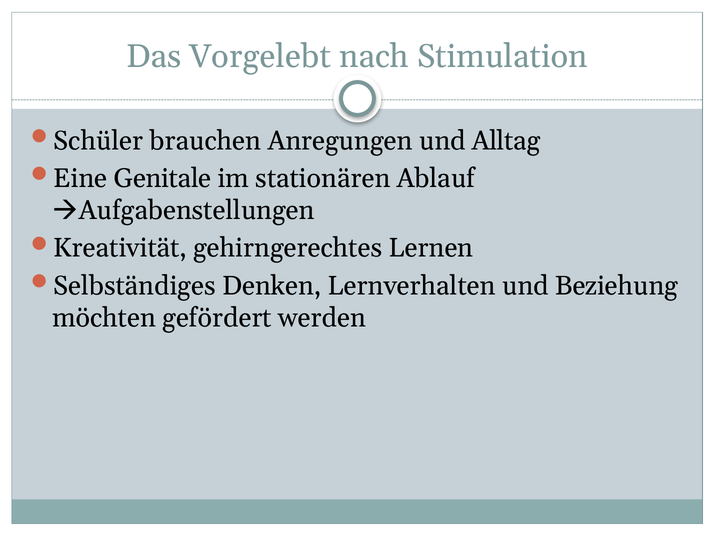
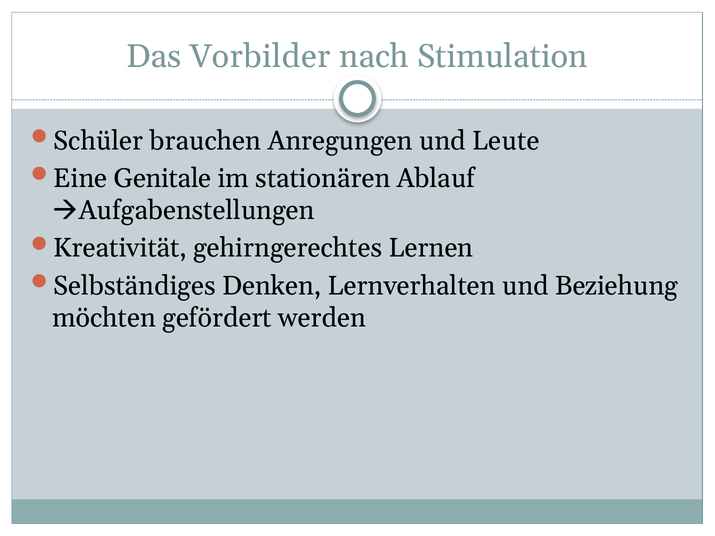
Vorgelebt: Vorgelebt -> Vorbilder
Alltag: Alltag -> Leute
